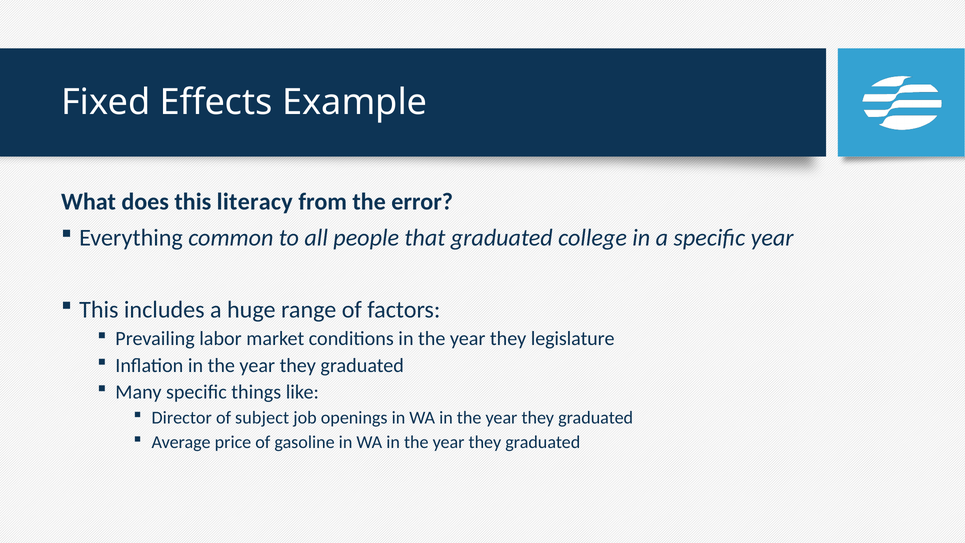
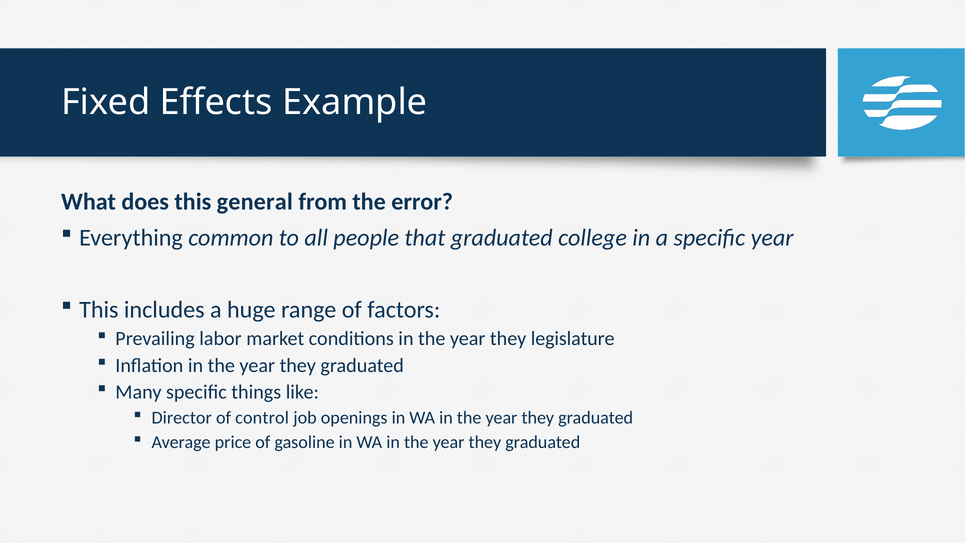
literacy: literacy -> general
subject: subject -> control
